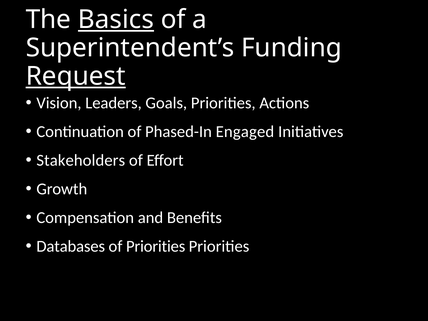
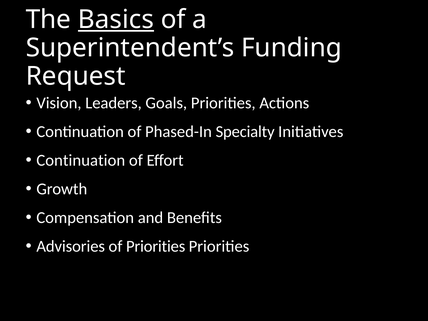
Request underline: present -> none
Engaged: Engaged -> Specialty
Stakeholders at (81, 160): Stakeholders -> Continuation
Databases: Databases -> Advisories
